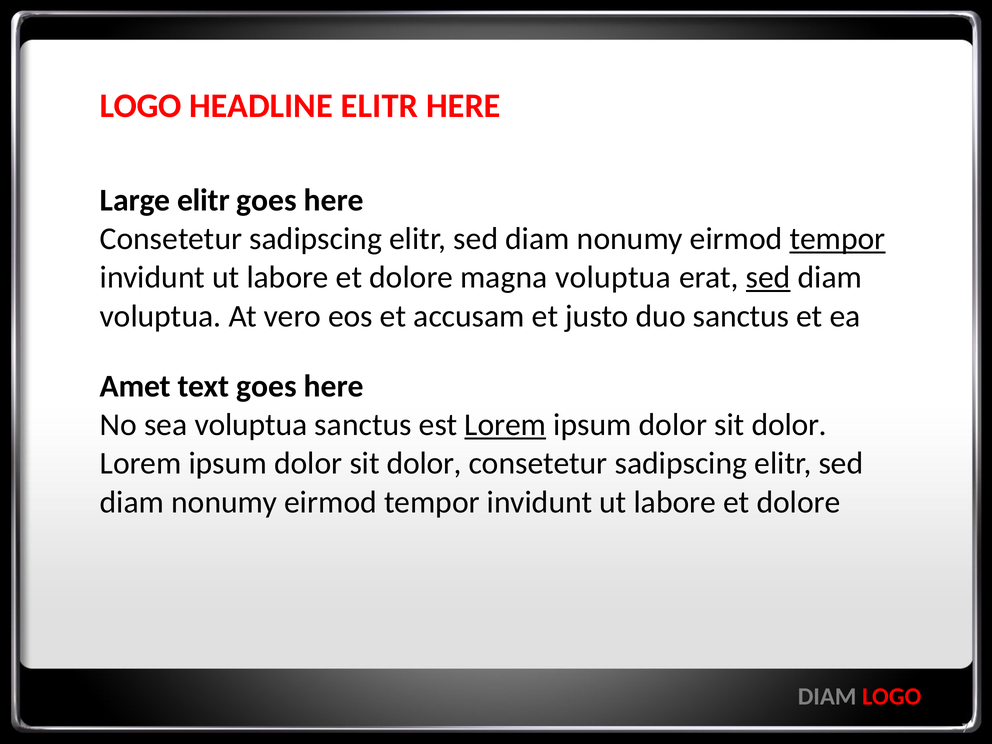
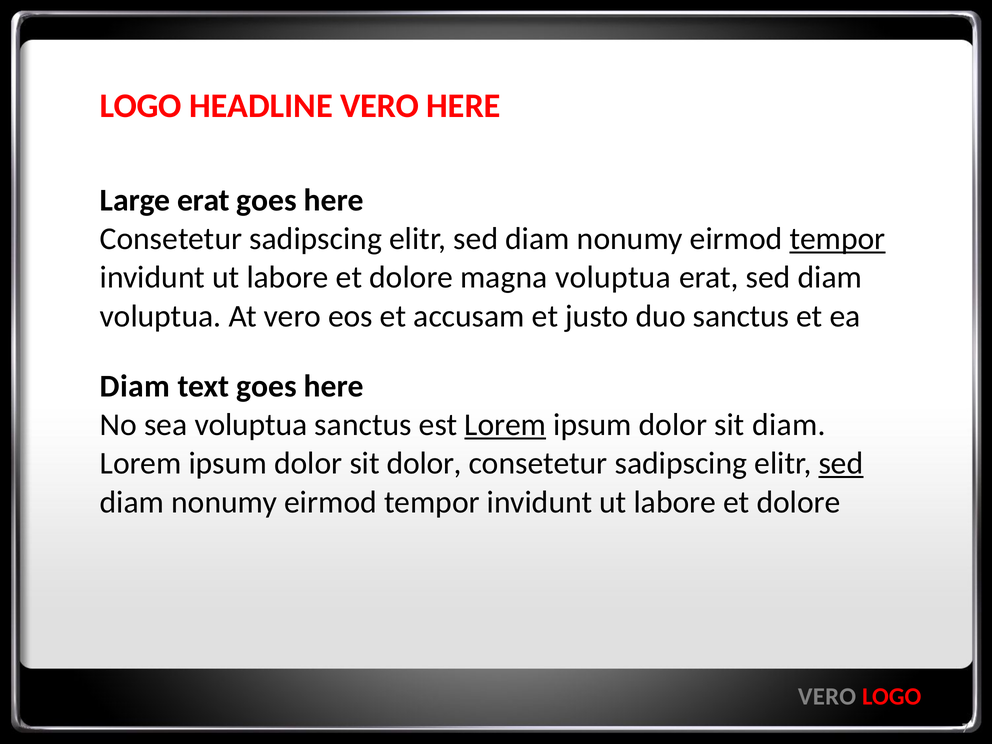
HEADLINE ELITR: ELITR -> VERO
Large elitr: elitr -> erat
sed at (768, 278) underline: present -> none
Amet at (135, 386): Amet -> Diam
dolor at (789, 425): dolor -> diam
sed at (841, 464) underline: none -> present
DIAM at (827, 696): DIAM -> VERO
